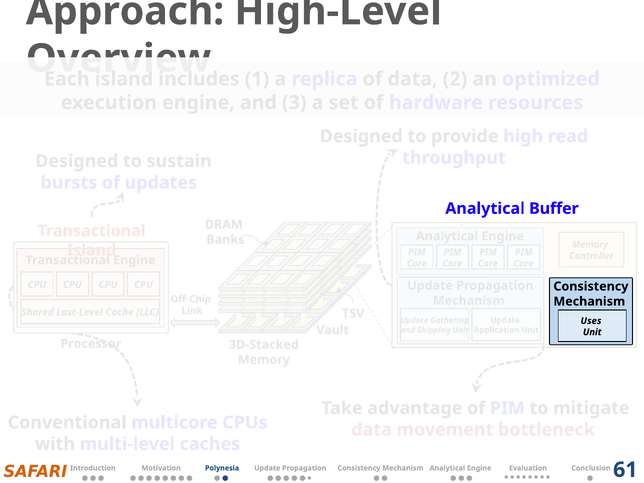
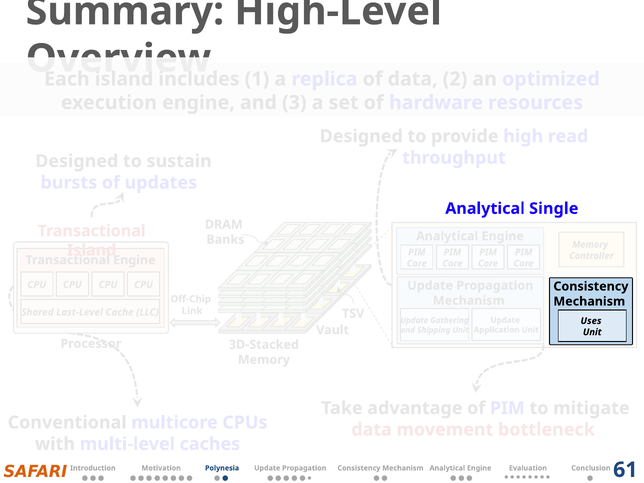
Approach: Approach -> Summary
Buffer: Buffer -> Single
